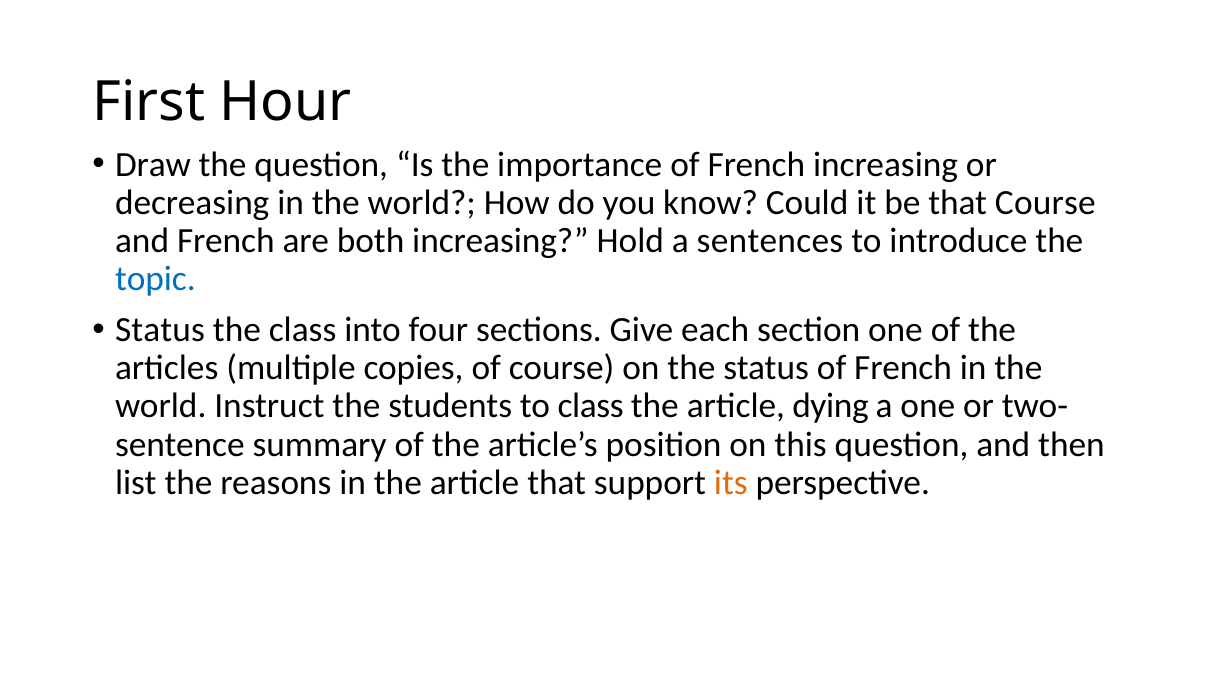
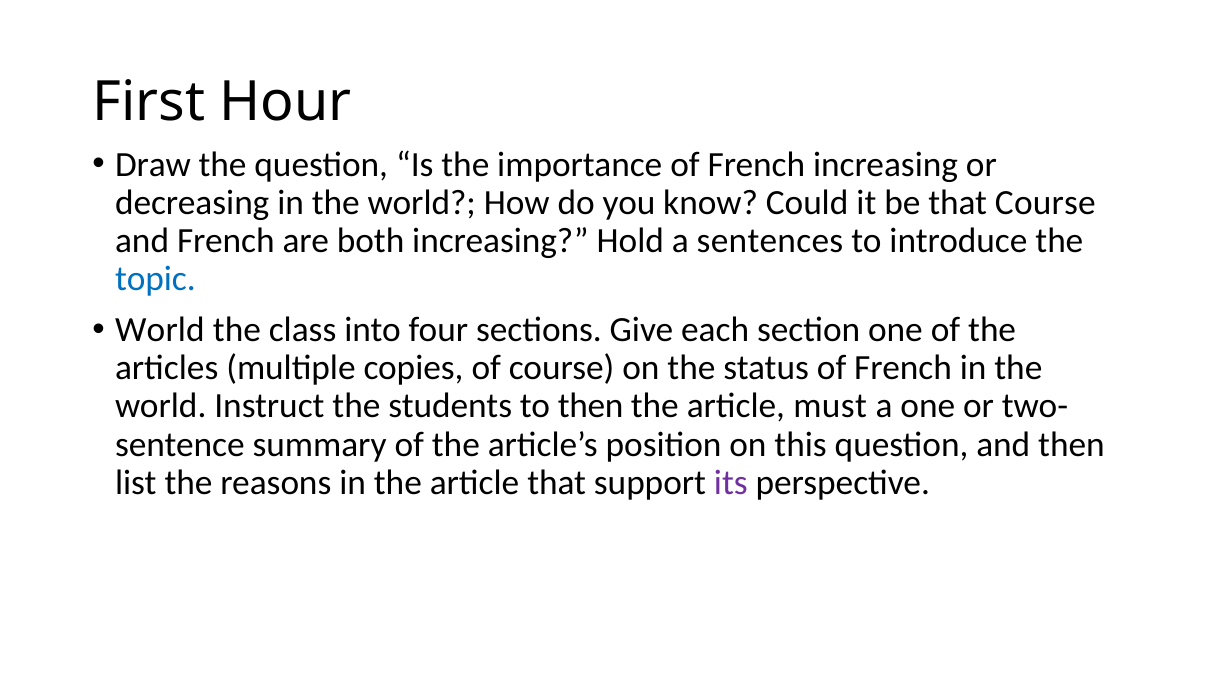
Status at (160, 330): Status -> World
to class: class -> then
dying: dying -> must
its colour: orange -> purple
